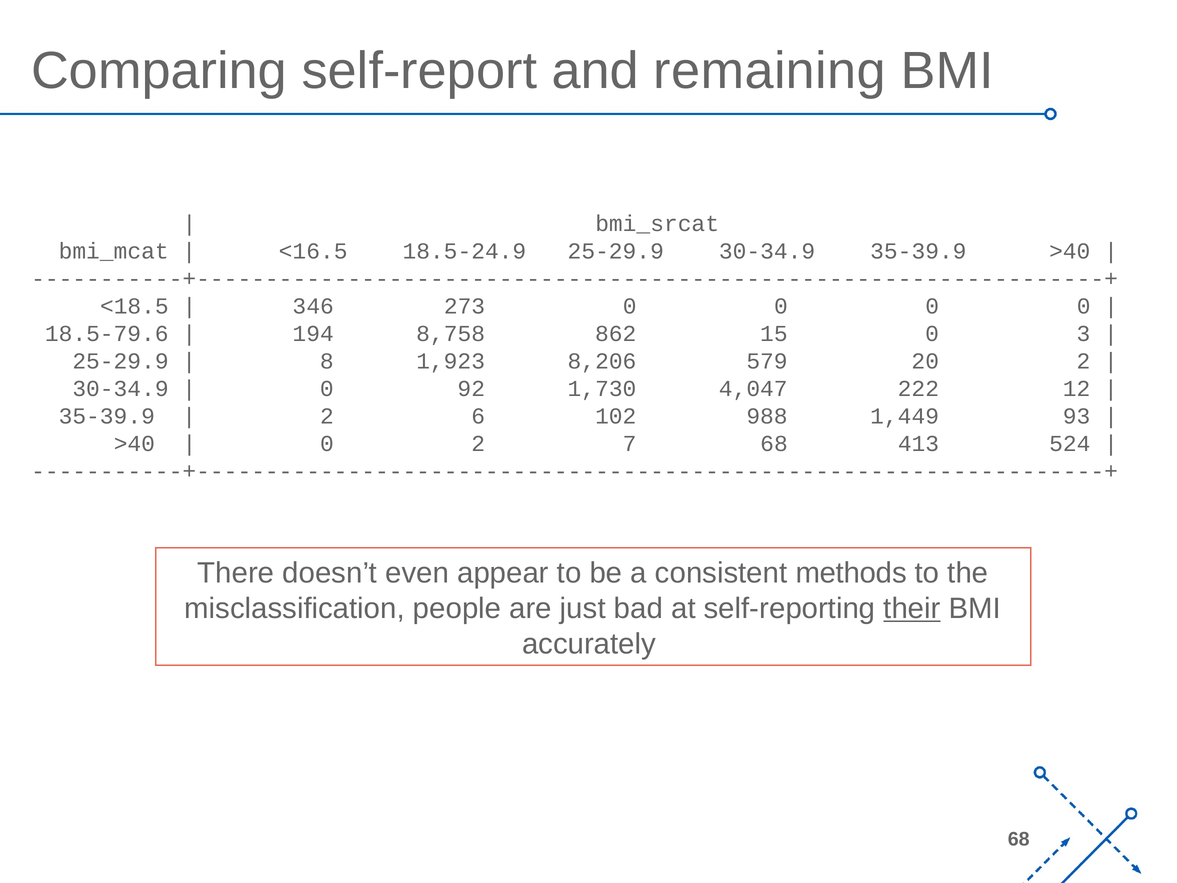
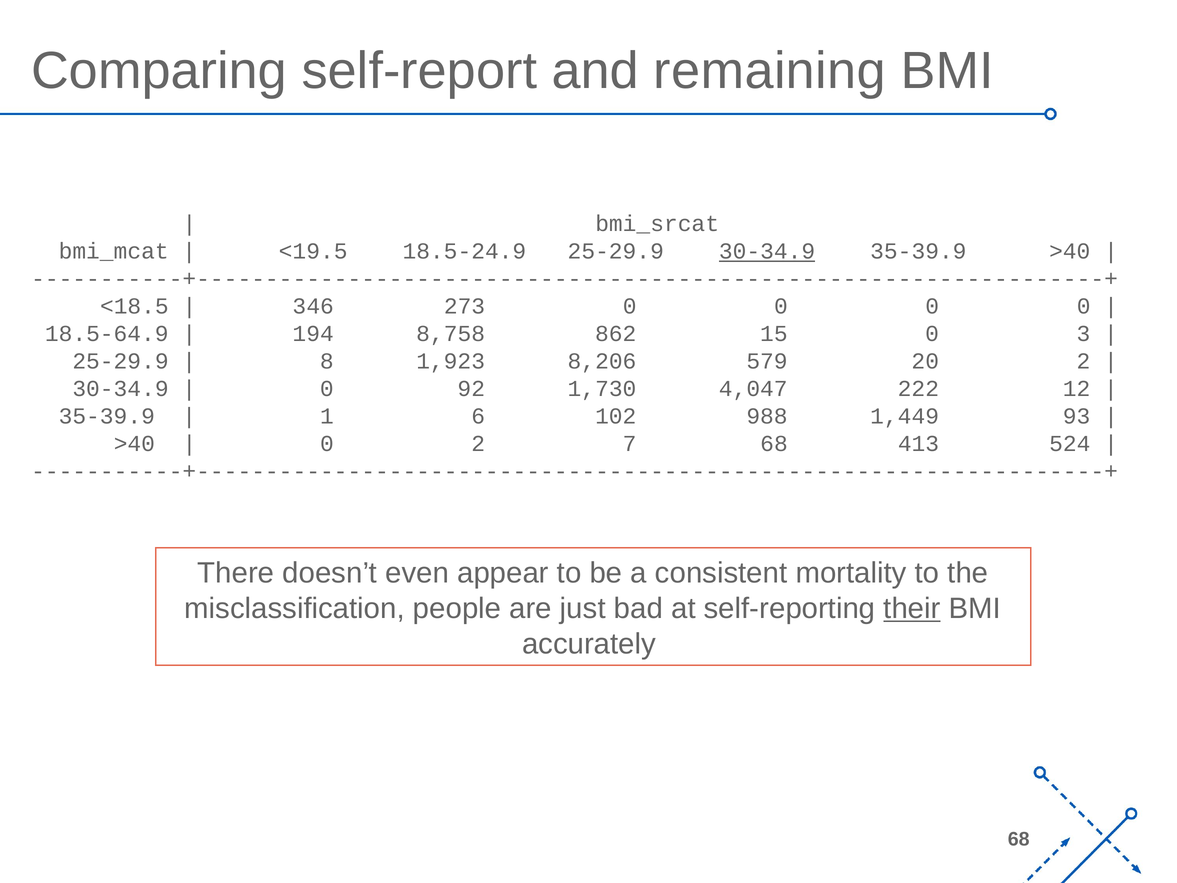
<16.5: <16.5 -> <19.5
30-34.9 at (767, 251) underline: none -> present
18.5-79.6: 18.5-79.6 -> 18.5-64.9
2 at (327, 416): 2 -> 1
methods: methods -> mortality
